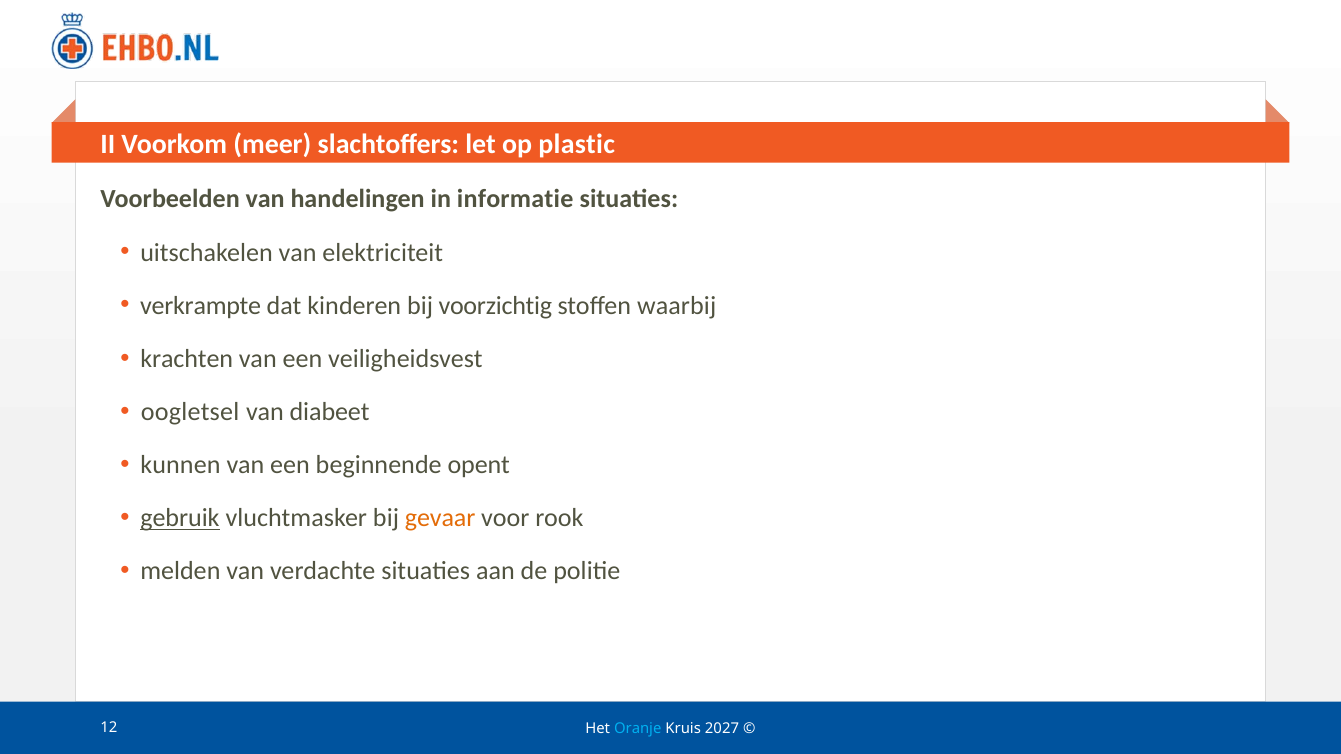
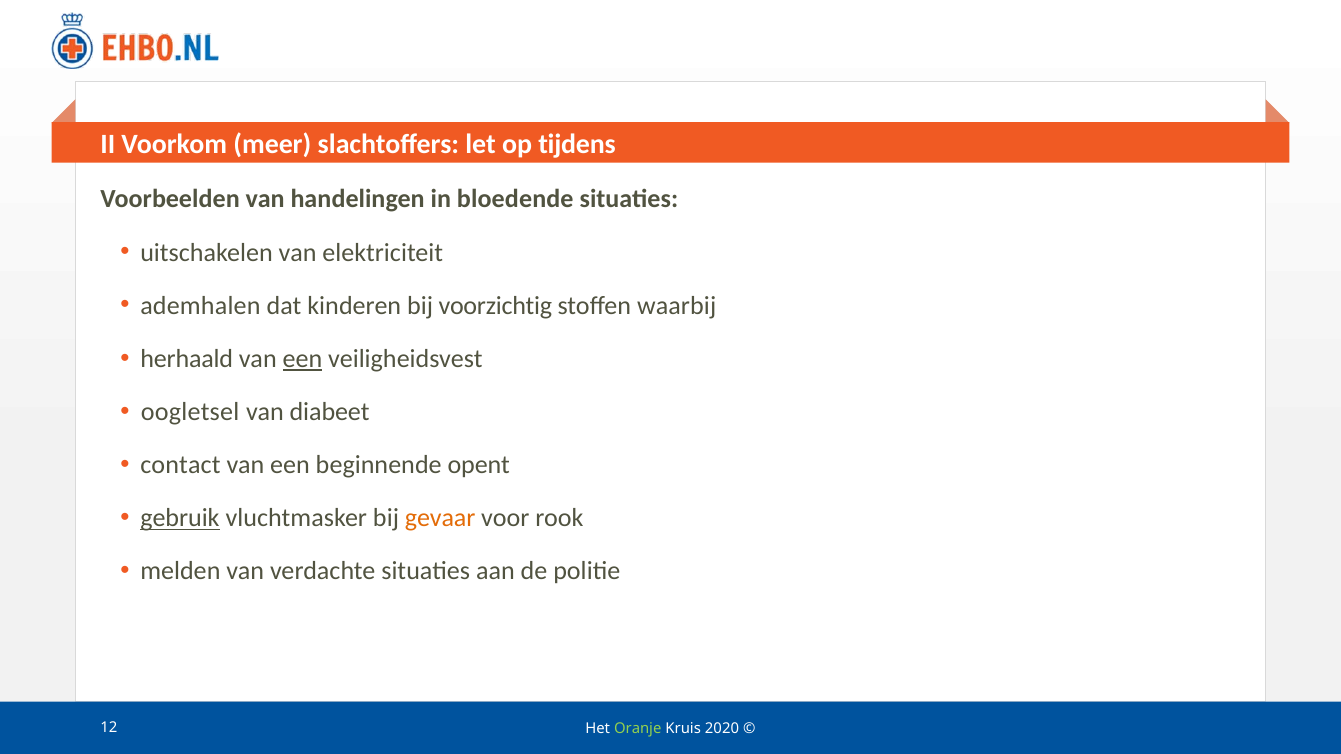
plastic: plastic -> tijdens
informatie: informatie -> bloedende
verkrampte: verkrampte -> ademhalen
krachten: krachten -> herhaald
een at (302, 359) underline: none -> present
kunnen: kunnen -> contact
Oranje colour: light blue -> light green
2027: 2027 -> 2020
